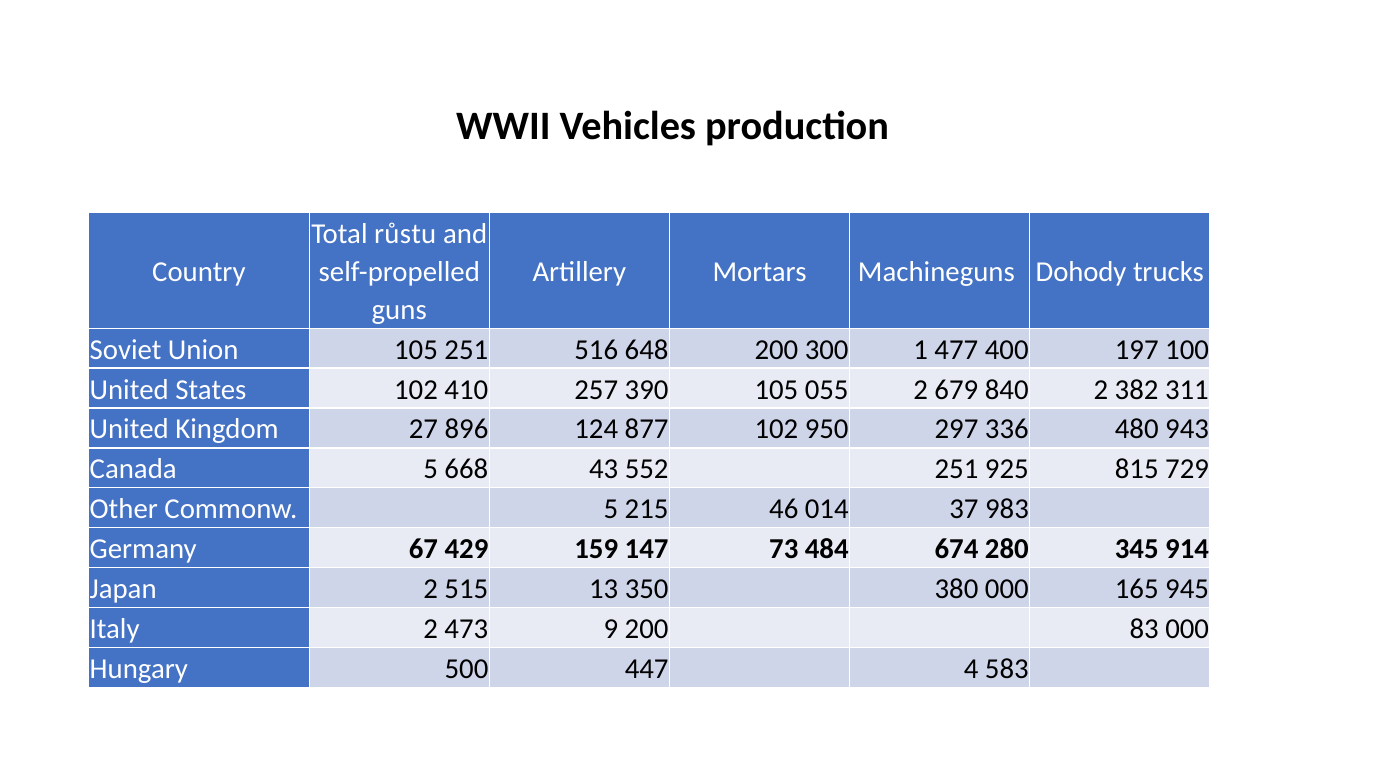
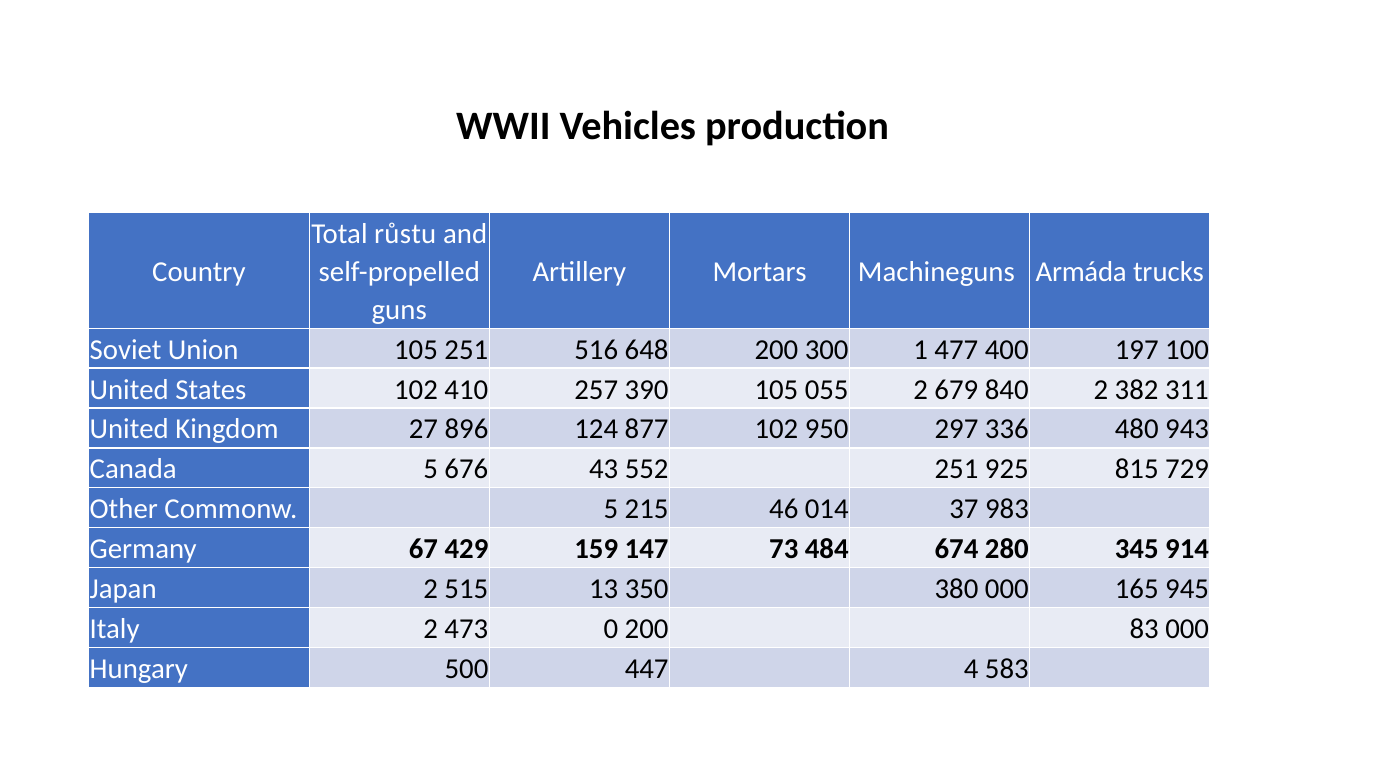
Dohody: Dohody -> Armáda
668: 668 -> 676
9: 9 -> 0
